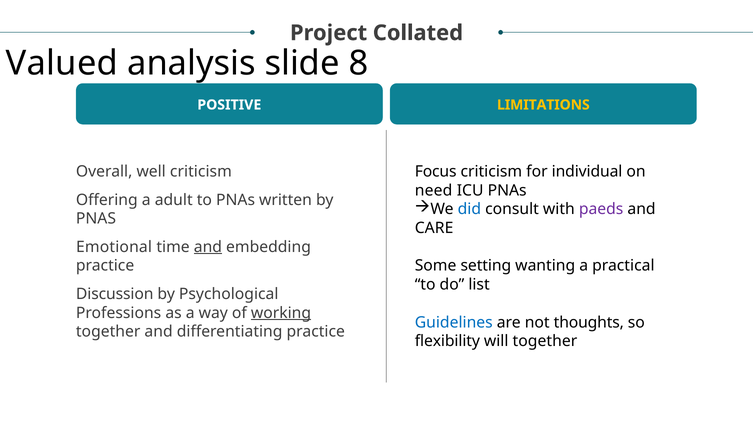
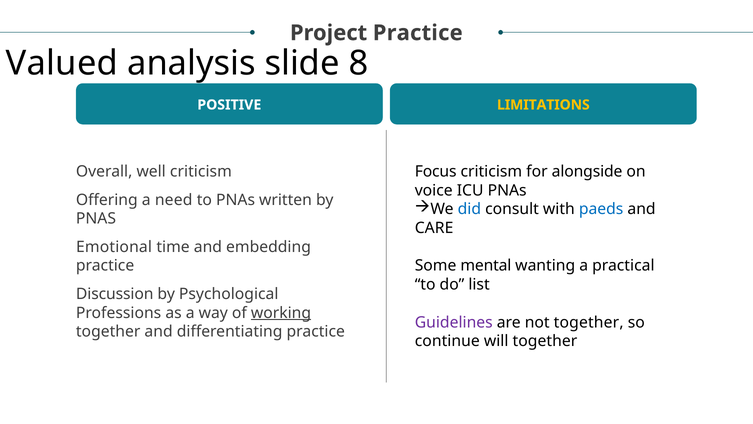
Project Collated: Collated -> Practice
individual: individual -> alongside
need: need -> voice
adult: adult -> need
paeds colour: purple -> blue
and at (208, 247) underline: present -> none
setting: setting -> mental
Guidelines colour: blue -> purple
not thoughts: thoughts -> together
flexibility: flexibility -> continue
